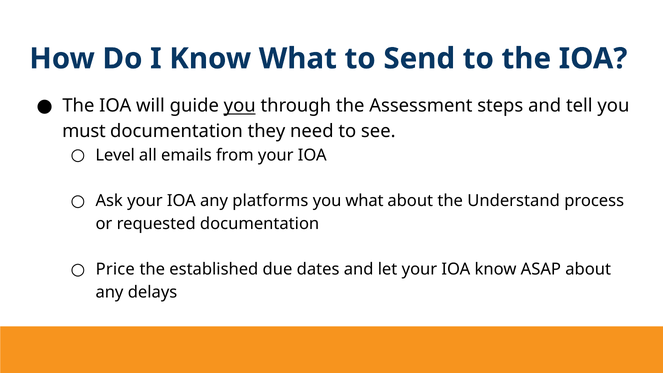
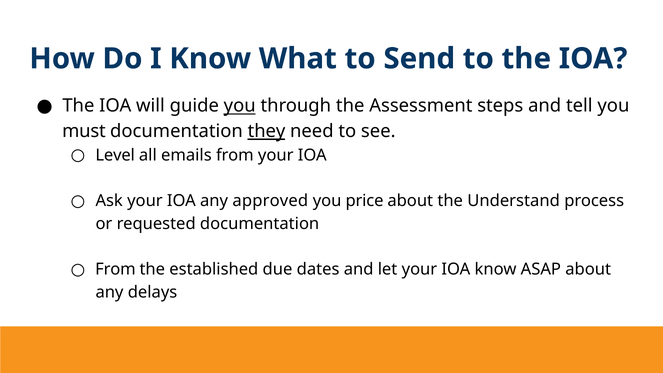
they underline: none -> present
platforms: platforms -> approved
you what: what -> price
Price at (115, 269): Price -> From
